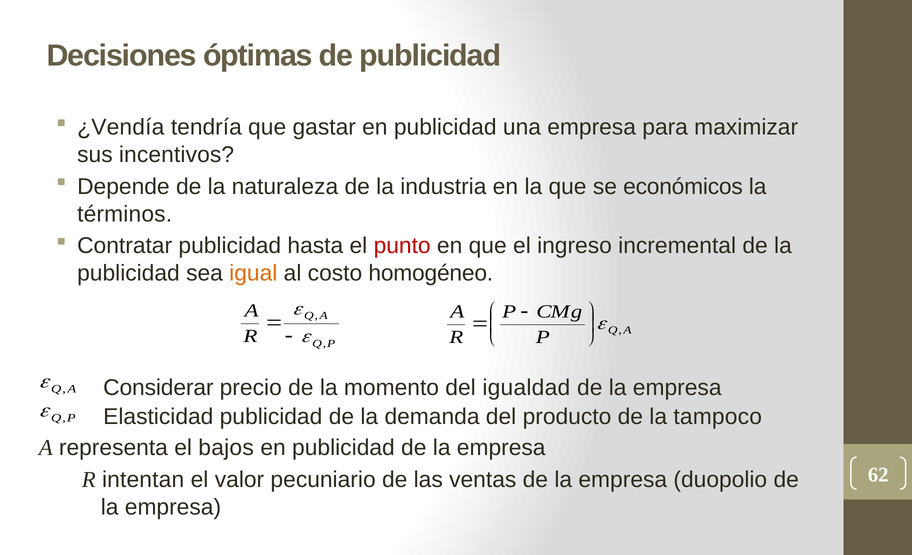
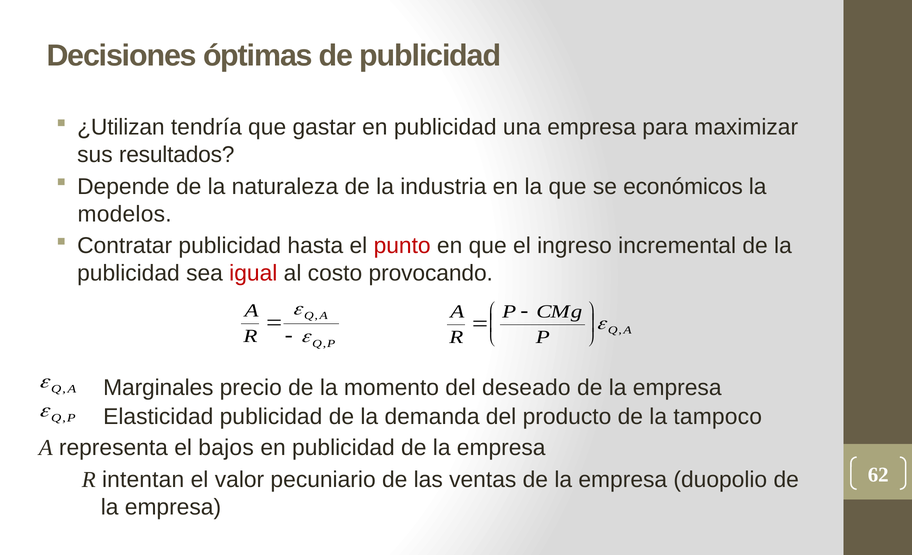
¿Vendía: ¿Vendía -> ¿Utilizan
incentivos: incentivos -> resultados
términos: términos -> modelos
igual colour: orange -> red
homogéneo: homogéneo -> provocando
Considerar: Considerar -> Marginales
igualdad: igualdad -> deseado
